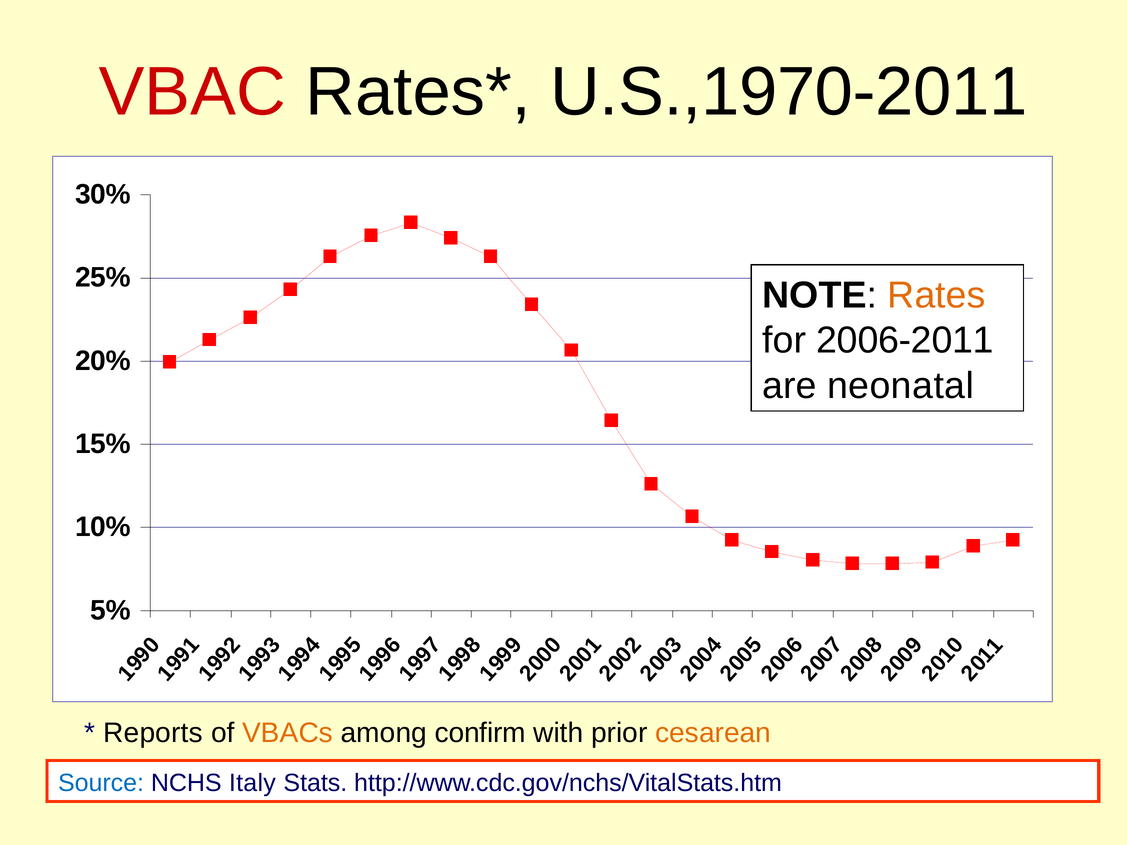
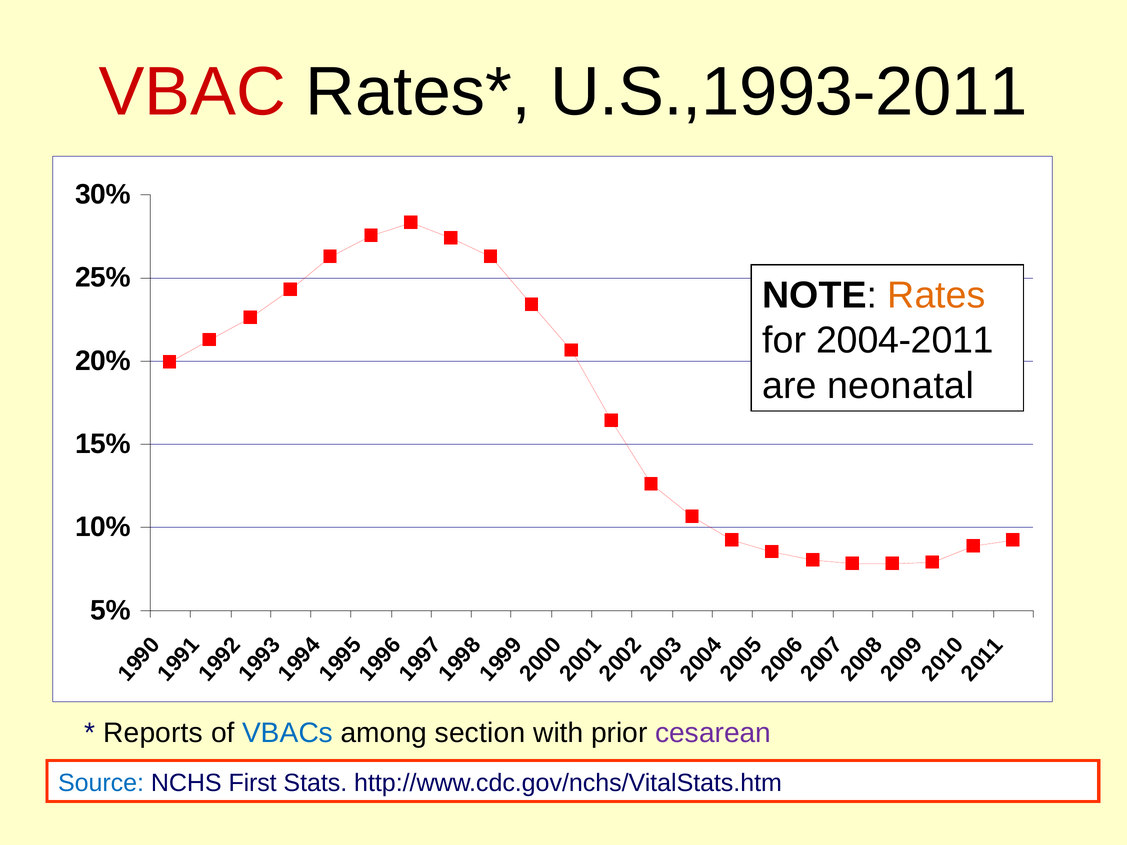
U.S.,1970-2011: U.S.,1970-2011 -> U.S.,1993-2011
2006-2011: 2006-2011 -> 2004-2011
VBACs colour: orange -> blue
confirm: confirm -> section
cesarean colour: orange -> purple
Italy: Italy -> First
